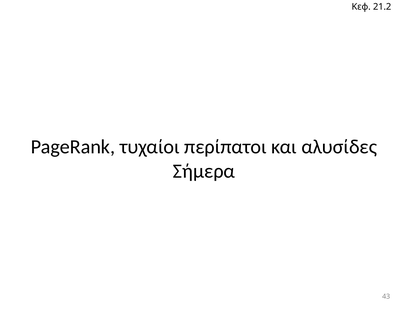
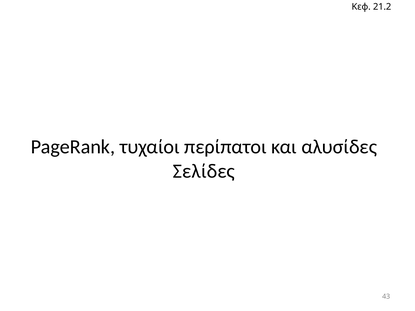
Σήμερα: Σήμερα -> Σελίδες
